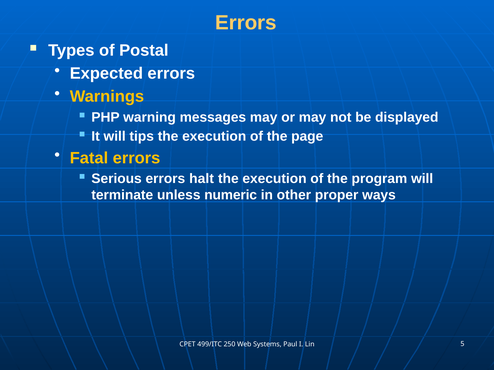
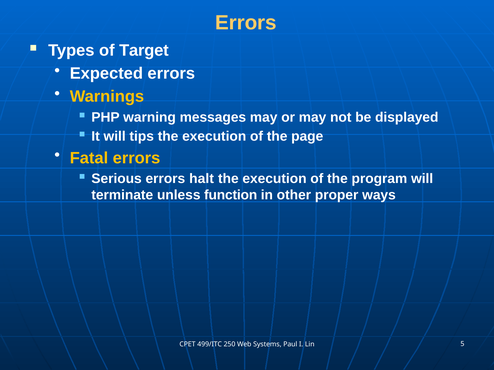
Postal: Postal -> Target
numeric: numeric -> function
